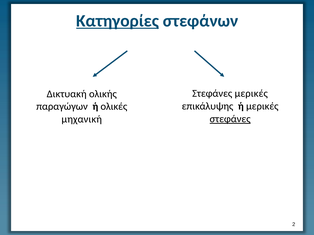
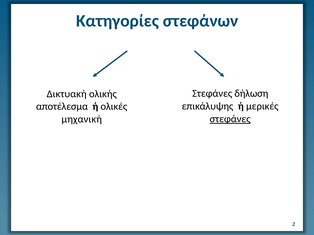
Κατηγορίες underline: present -> none
Στεφάνες μερικές: μερικές -> δήλωση
παραγώγων: παραγώγων -> αποτέλεσμα
